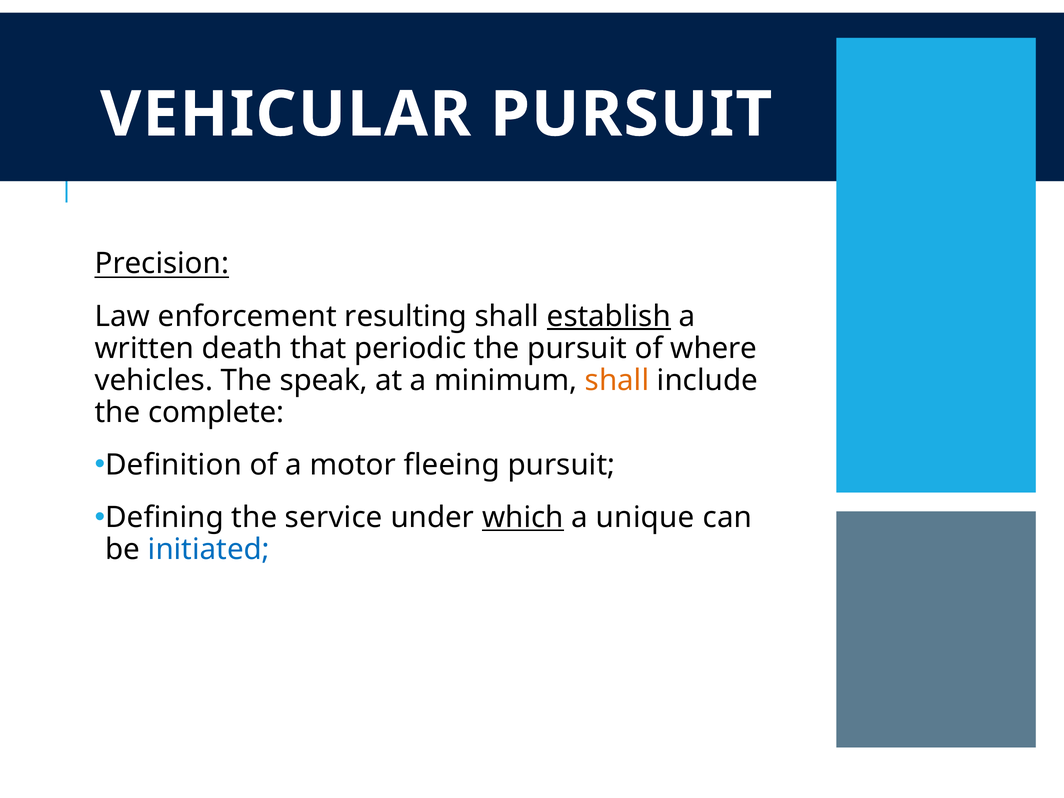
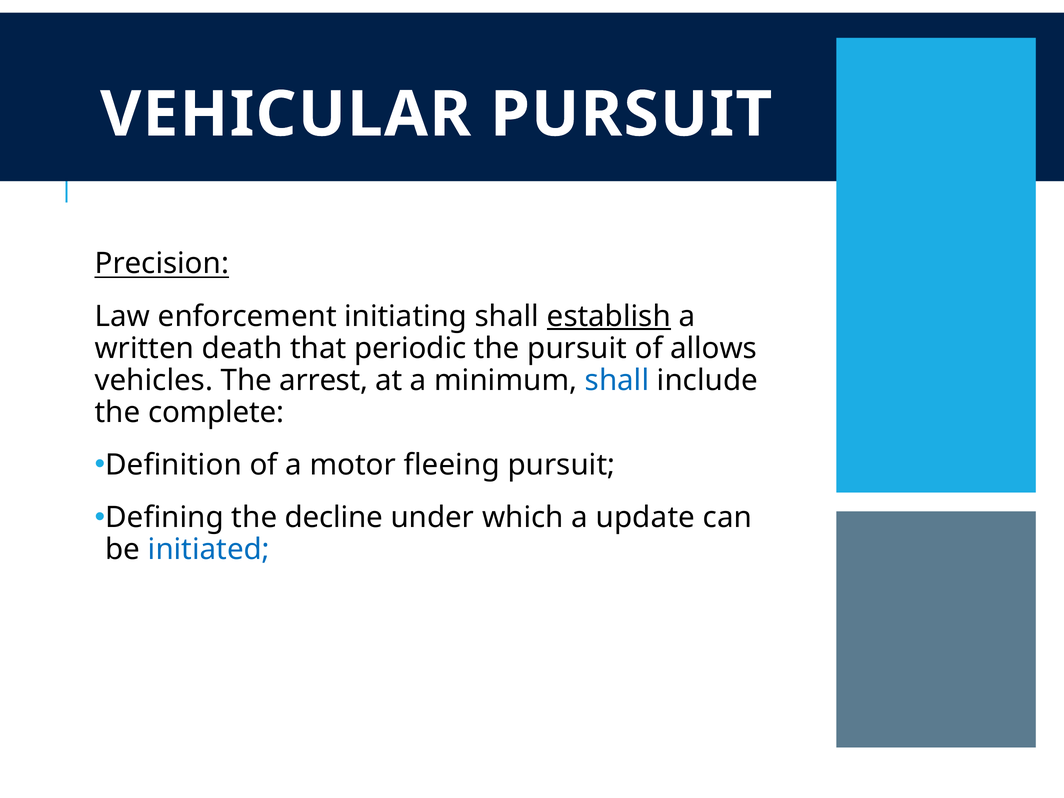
resulting: resulting -> initiating
where: where -> allows
speak: speak -> arrest
shall at (617, 380) colour: orange -> blue
service: service -> decline
which underline: present -> none
unique: unique -> update
